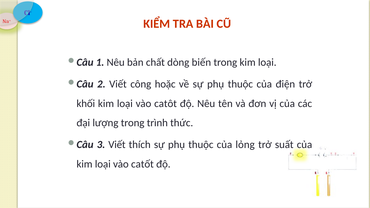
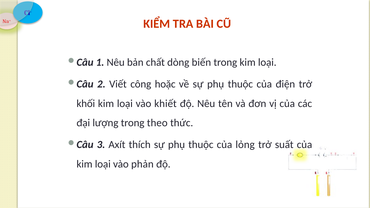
catôt: catôt -> khiết
trình: trình -> theo
3 Viết: Viết -> Axít
catốt: catốt -> phản
